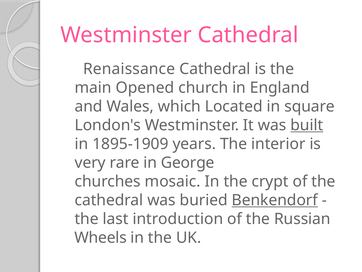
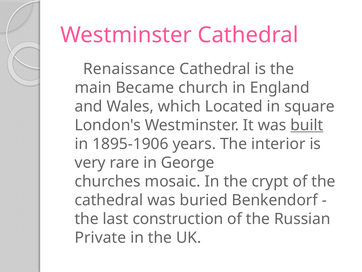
Opened: Opened -> Became
1895-1909: 1895-1909 -> 1895-1906
Benkendorf underline: present -> none
introduction: introduction -> construction
Wheels: Wheels -> Private
